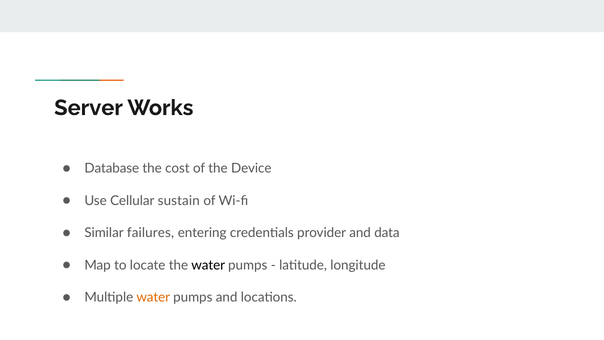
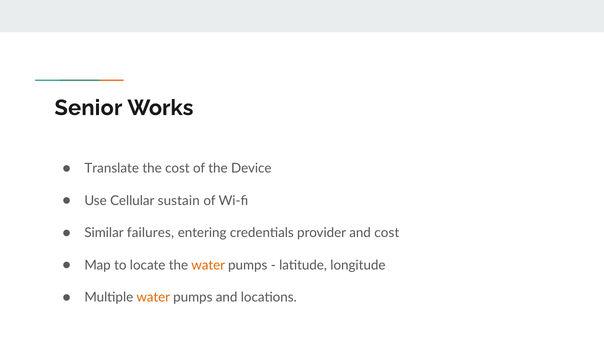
Server: Server -> Senior
Database: Database -> Translate
and data: data -> cost
water at (208, 265) colour: black -> orange
